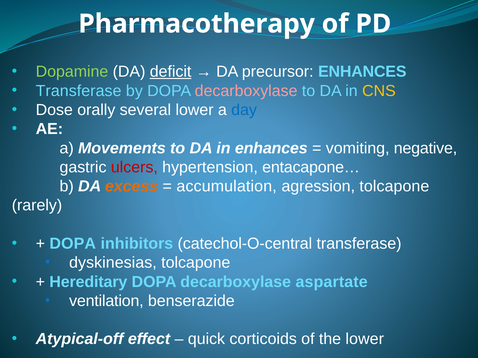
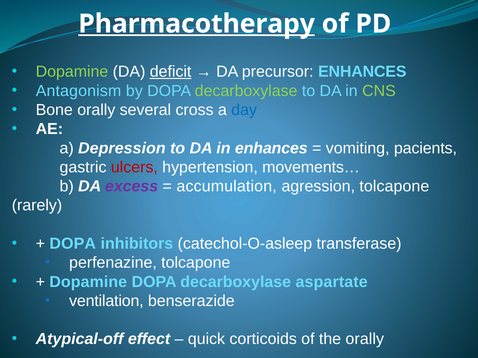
Pharmacotherapy underline: none -> present
Transferase at (79, 91): Transferase -> Antagonism
decarboxylase at (246, 91) colour: pink -> light green
CNS colour: yellow -> light green
Dose: Dose -> Bone
several lower: lower -> cross
Movements: Movements -> Depression
negative: negative -> pacients
entacapone…: entacapone… -> movements…
excess colour: orange -> purple
catechol-O-central: catechol-O-central -> catechol-O-asleep
dyskinesias: dyskinesias -> perfenazine
Hereditary at (88, 282): Hereditary -> Dopamine
the lower: lower -> orally
